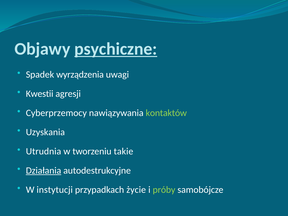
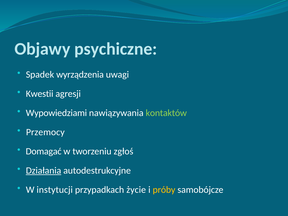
psychiczne underline: present -> none
Cyberprzemocy: Cyberprzemocy -> Wypowiedziami
Uzyskania: Uzyskania -> Przemocy
Utrudnia: Utrudnia -> Domagać
takie: takie -> zgłoś
próby colour: light green -> yellow
